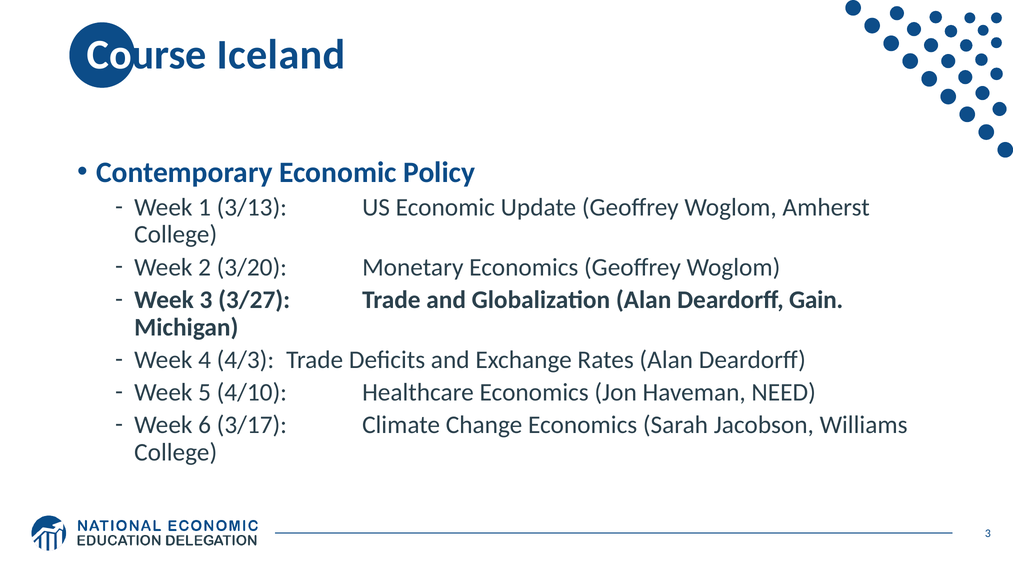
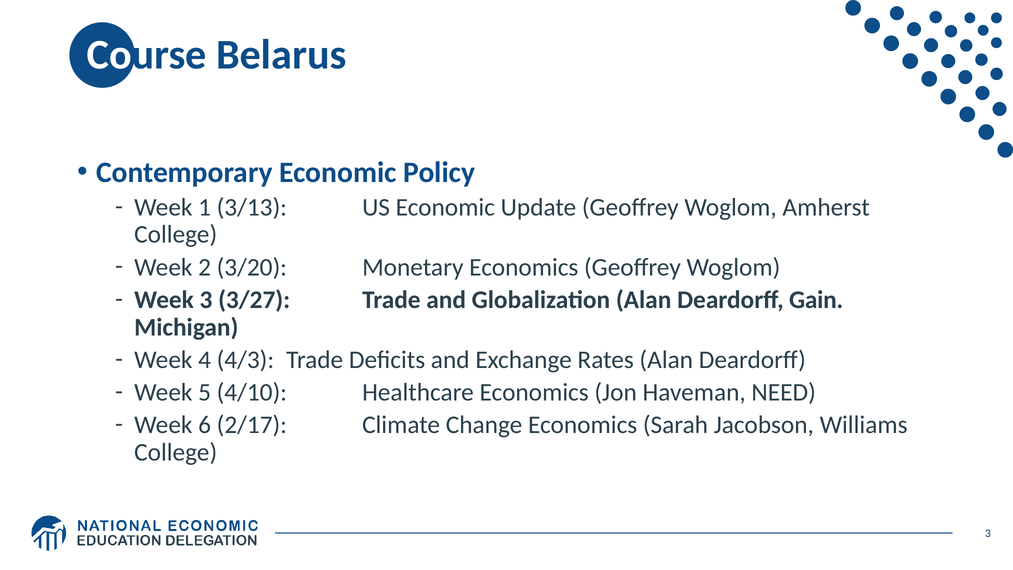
Iceland: Iceland -> Belarus
3/17: 3/17 -> 2/17
